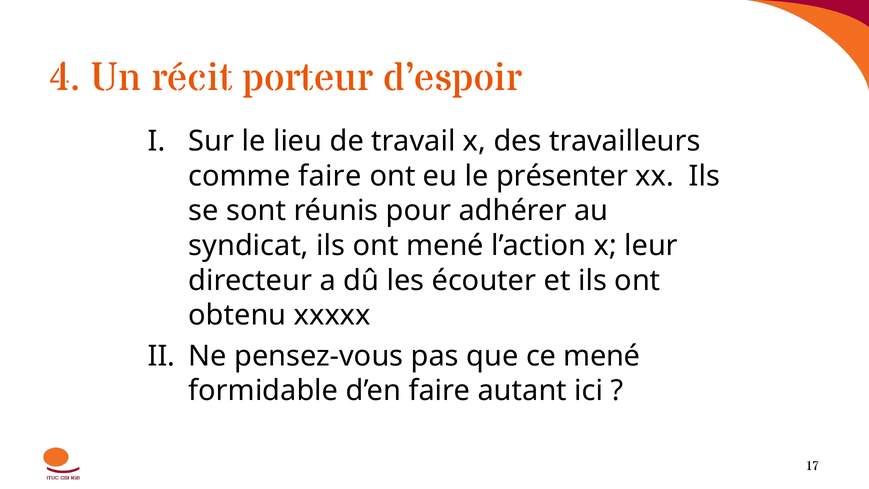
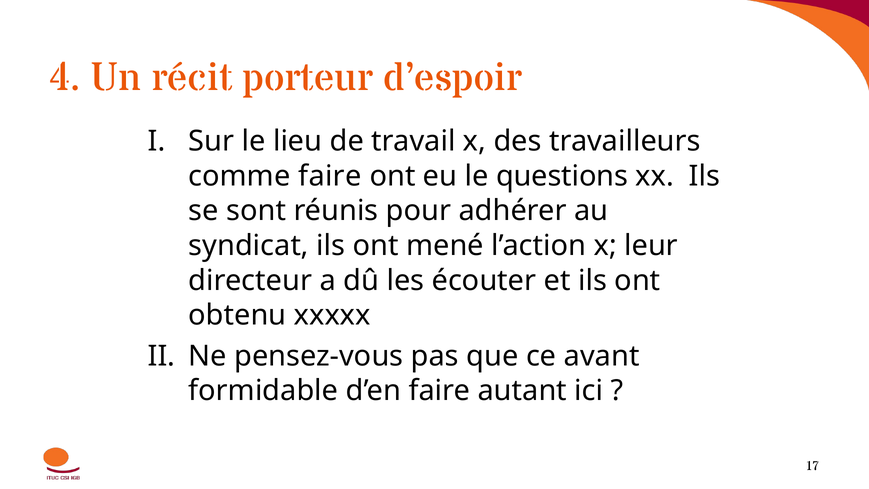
présenter: présenter -> questions
ce mené: mené -> avant
